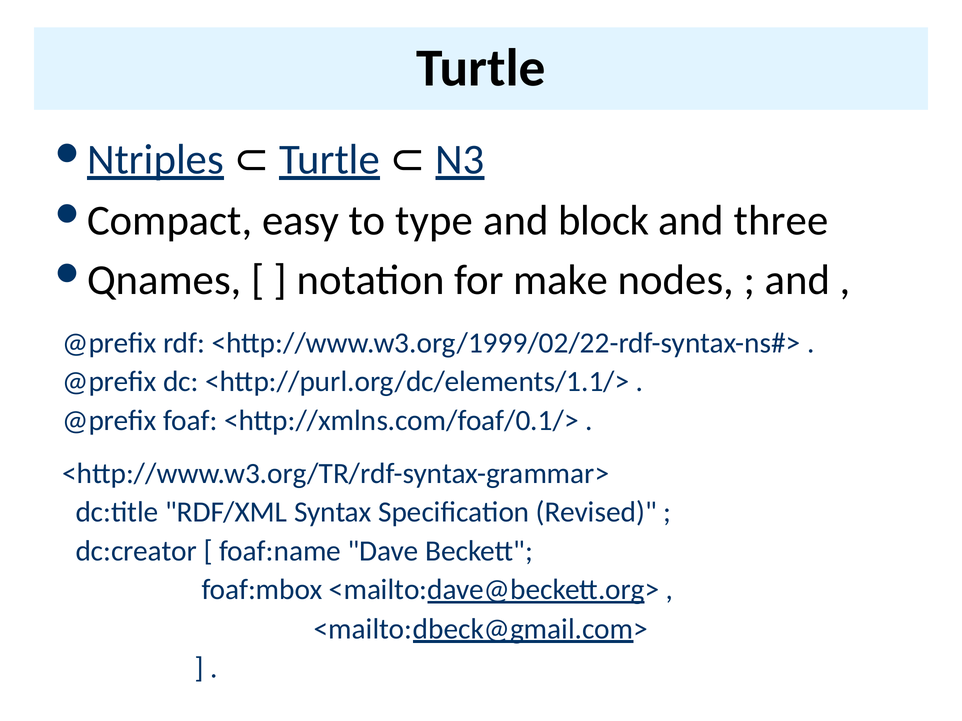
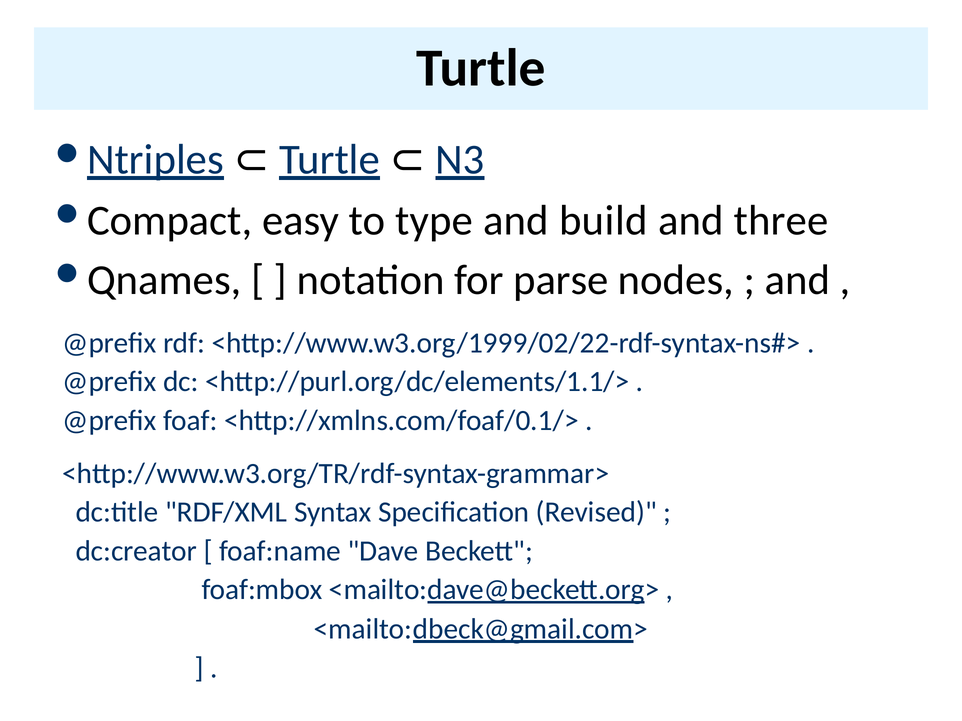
block: block -> build
make: make -> parse
